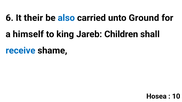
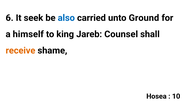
their: their -> seek
Children: Children -> Counsel
receive colour: blue -> orange
